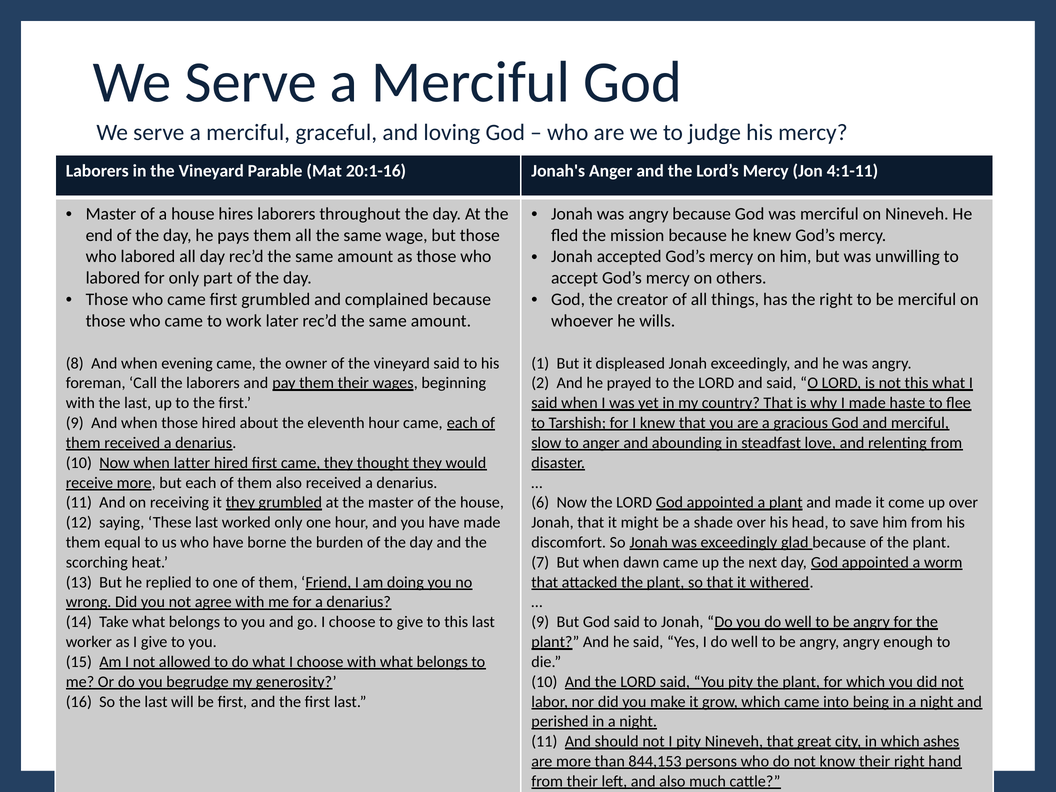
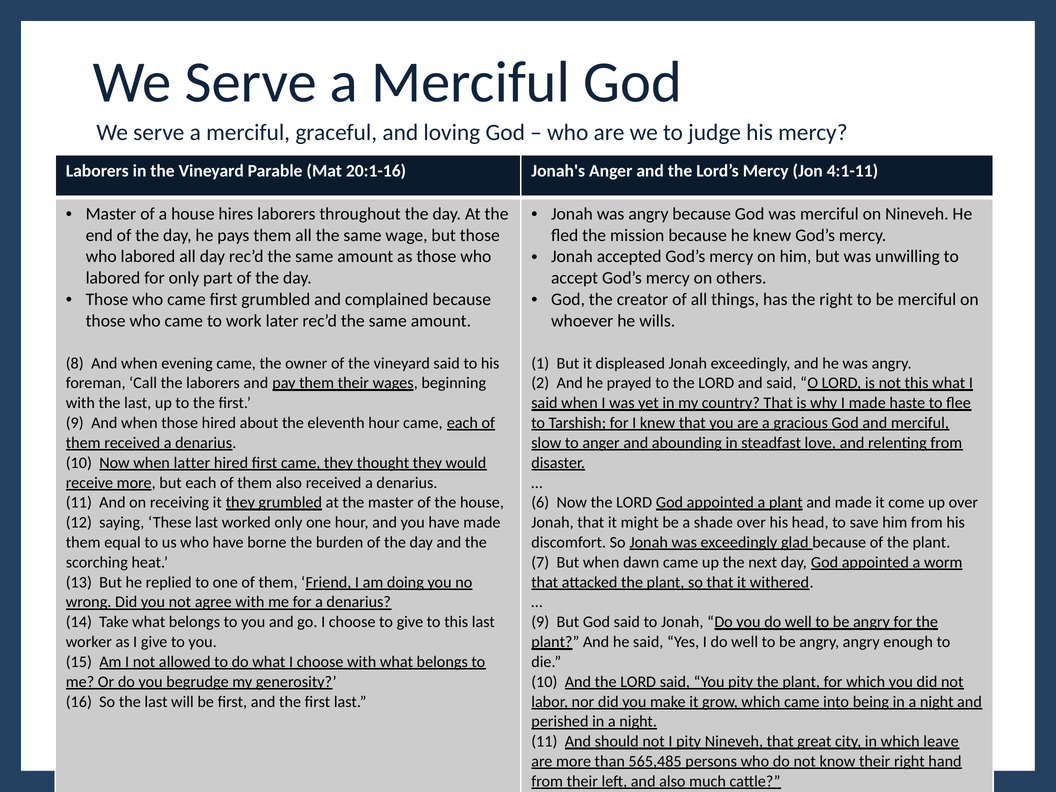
ashes: ashes -> leave
844,153: 844,153 -> 565,485
